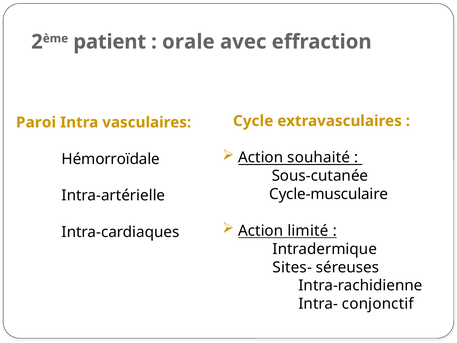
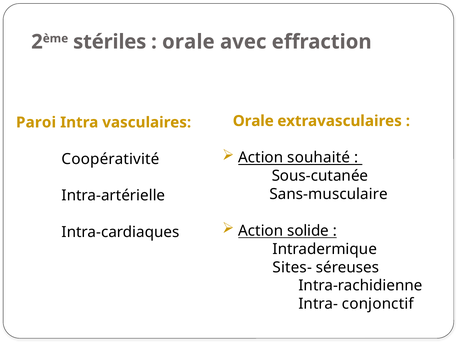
patient: patient -> stériles
Cycle at (253, 121): Cycle -> Orale
Hémorroïdale: Hémorroïdale -> Coopérativité
Cycle-musculaire: Cycle-musculaire -> Sans-musculaire
limité: limité -> solide
